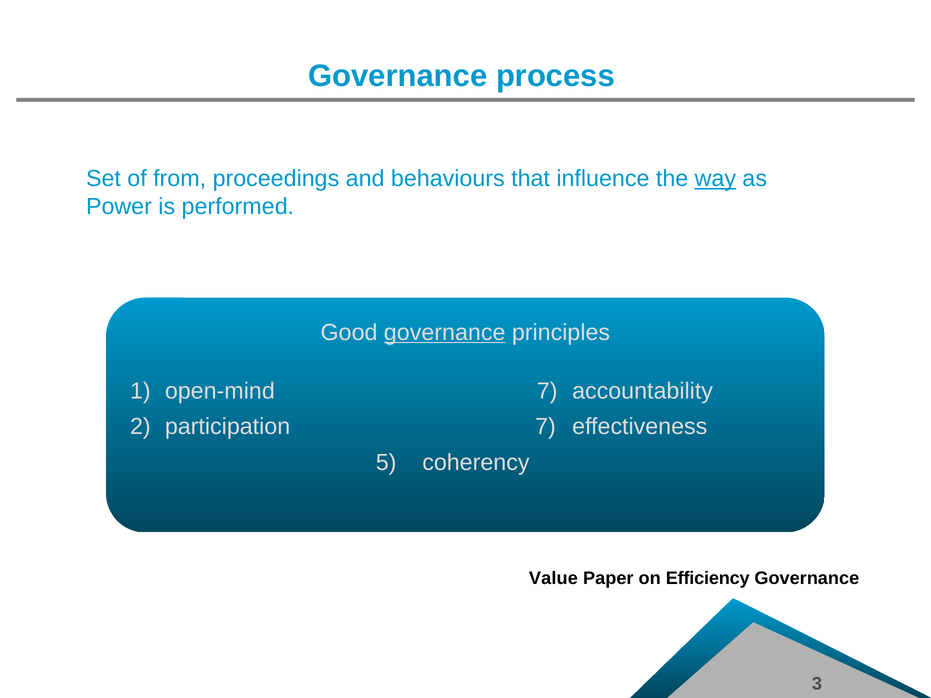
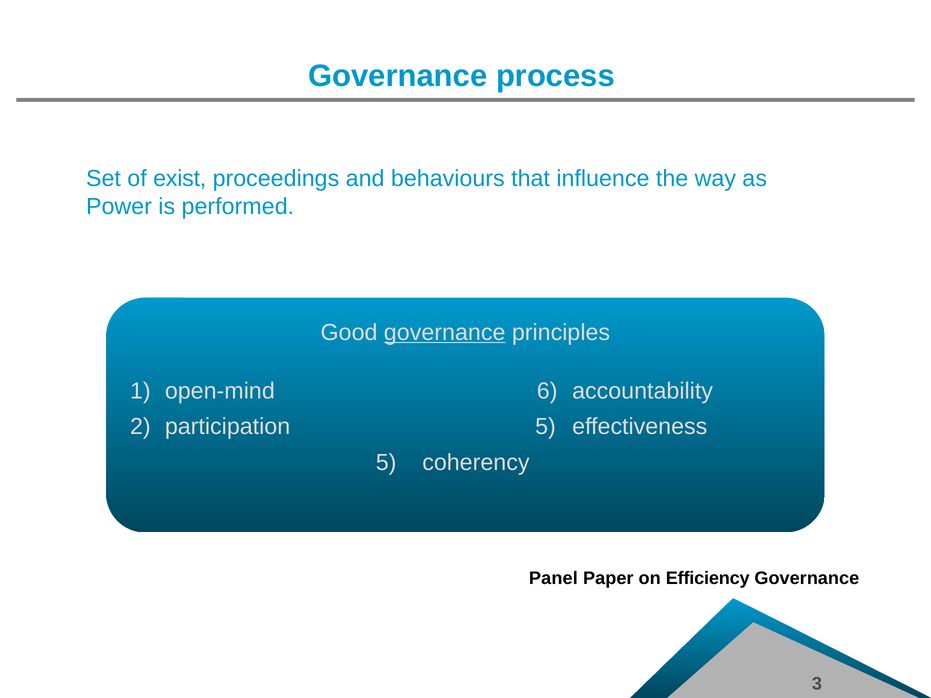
from: from -> exist
way underline: present -> none
open-mind 7: 7 -> 6
participation 7: 7 -> 5
Value: Value -> Panel
